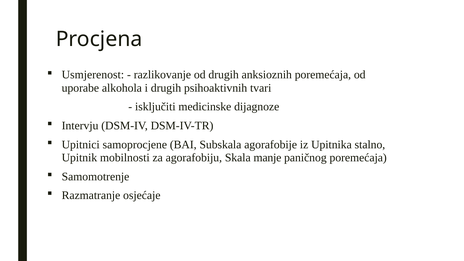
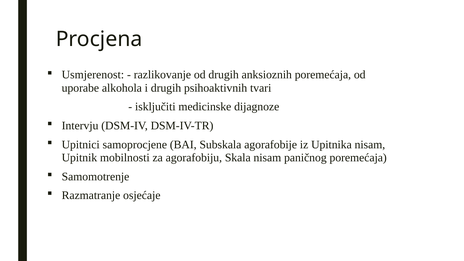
Upitnika stalno: stalno -> nisam
Skala manje: manje -> nisam
